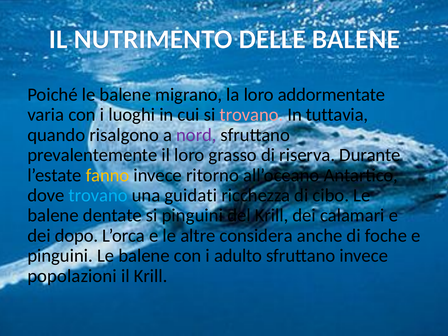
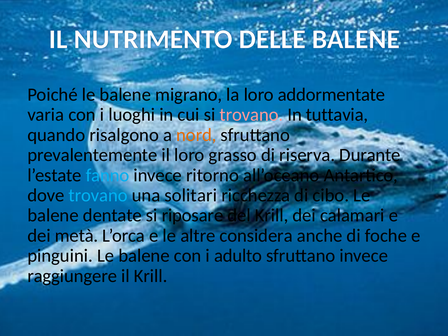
nord colour: purple -> orange
fanno colour: yellow -> light blue
guidati: guidati -> solitari
si pinguini: pinguini -> riposare
dopo: dopo -> metà
popolazioni: popolazioni -> raggiungere
